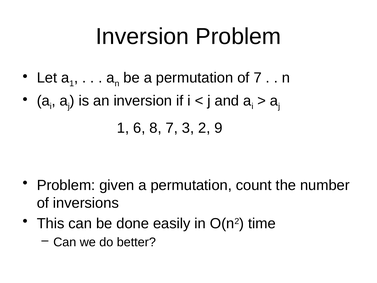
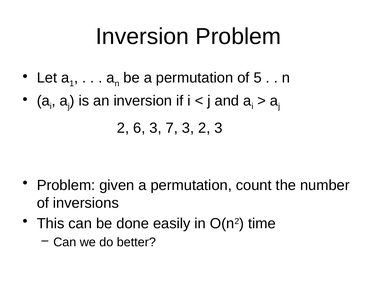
of 7: 7 -> 5
1 at (123, 128): 1 -> 2
6 8: 8 -> 3
2 9: 9 -> 3
